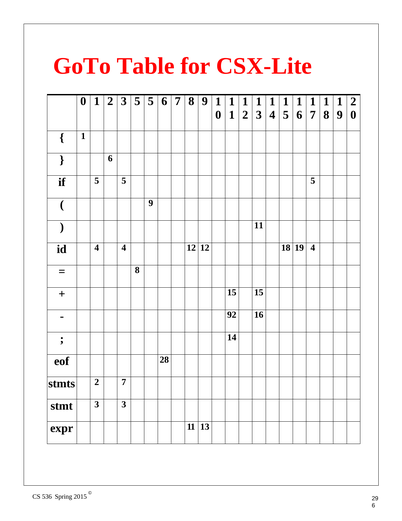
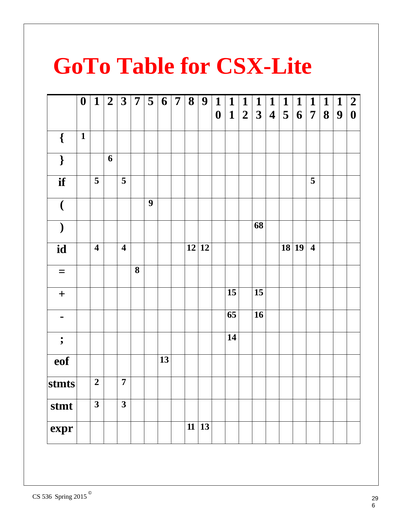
3 5: 5 -> 7
11 at (259, 225): 11 -> 68
92: 92 -> 65
eof 28: 28 -> 13
